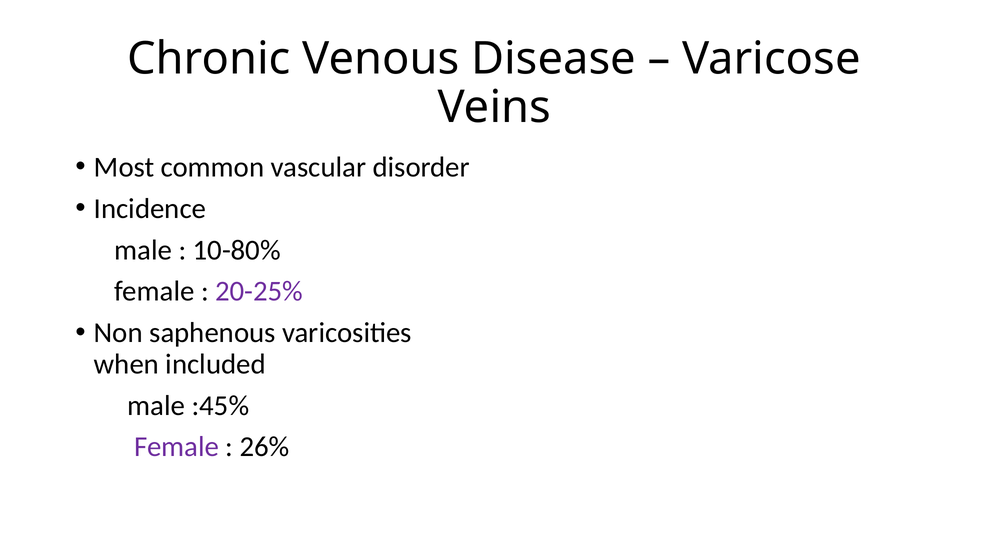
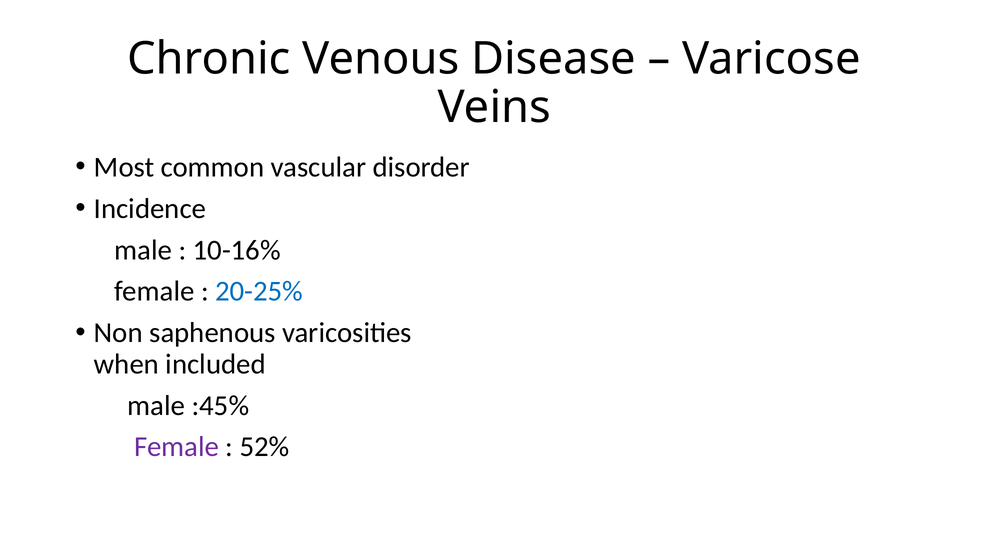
10-80%: 10-80% -> 10-16%
20-25% colour: purple -> blue
26%: 26% -> 52%
